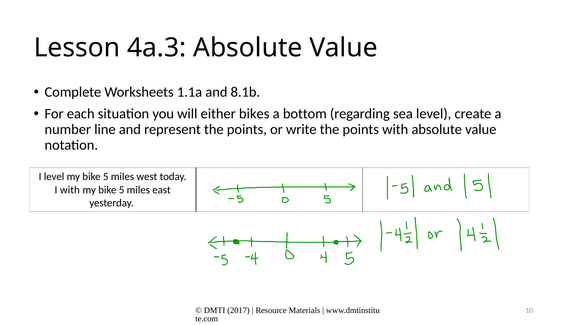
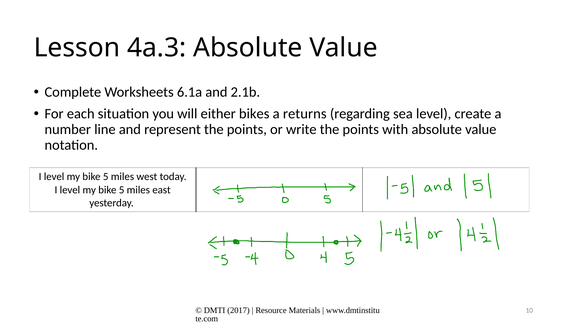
1.1a: 1.1a -> 6.1a
8.1b: 8.1b -> 2.1b
bottom: bottom -> returns
with at (70, 190): with -> level
